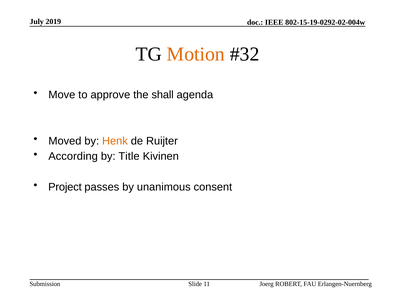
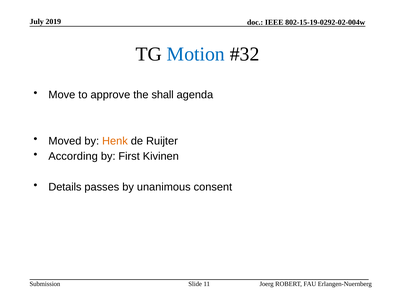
Motion colour: orange -> blue
Title: Title -> First
Project: Project -> Details
